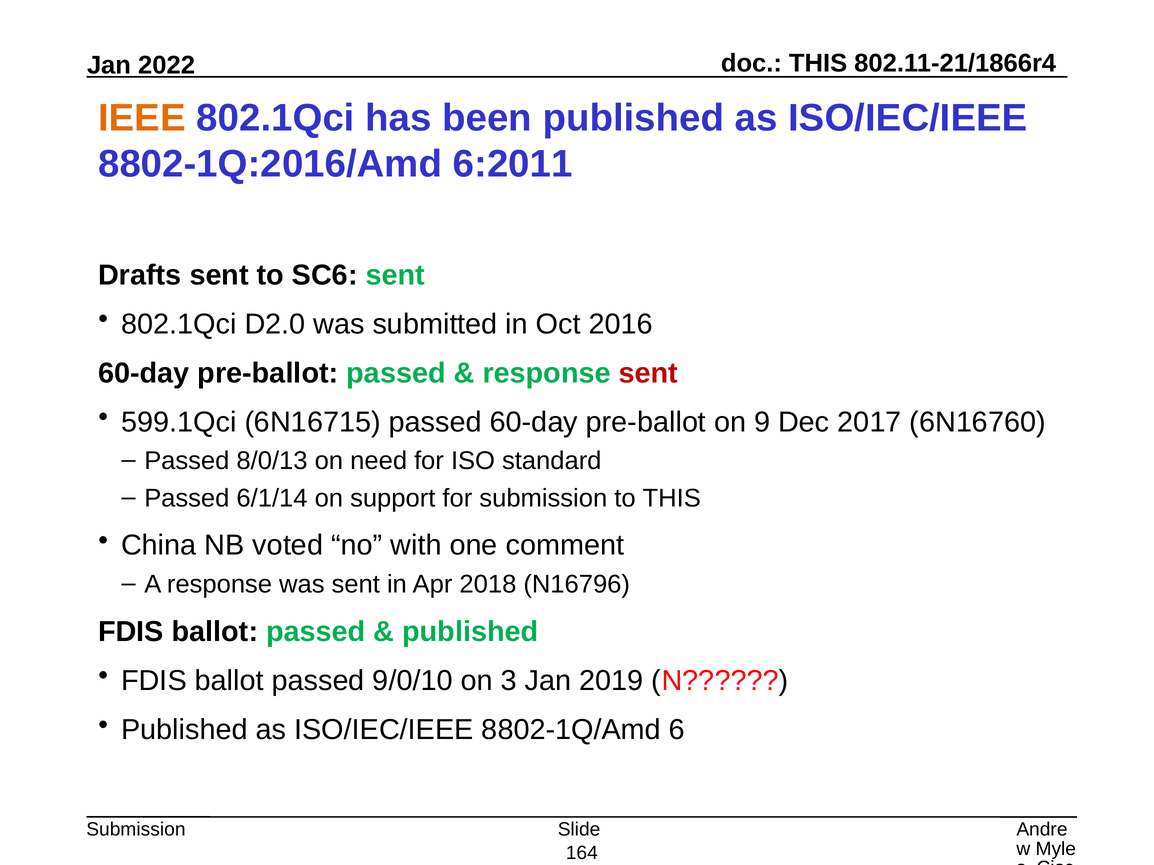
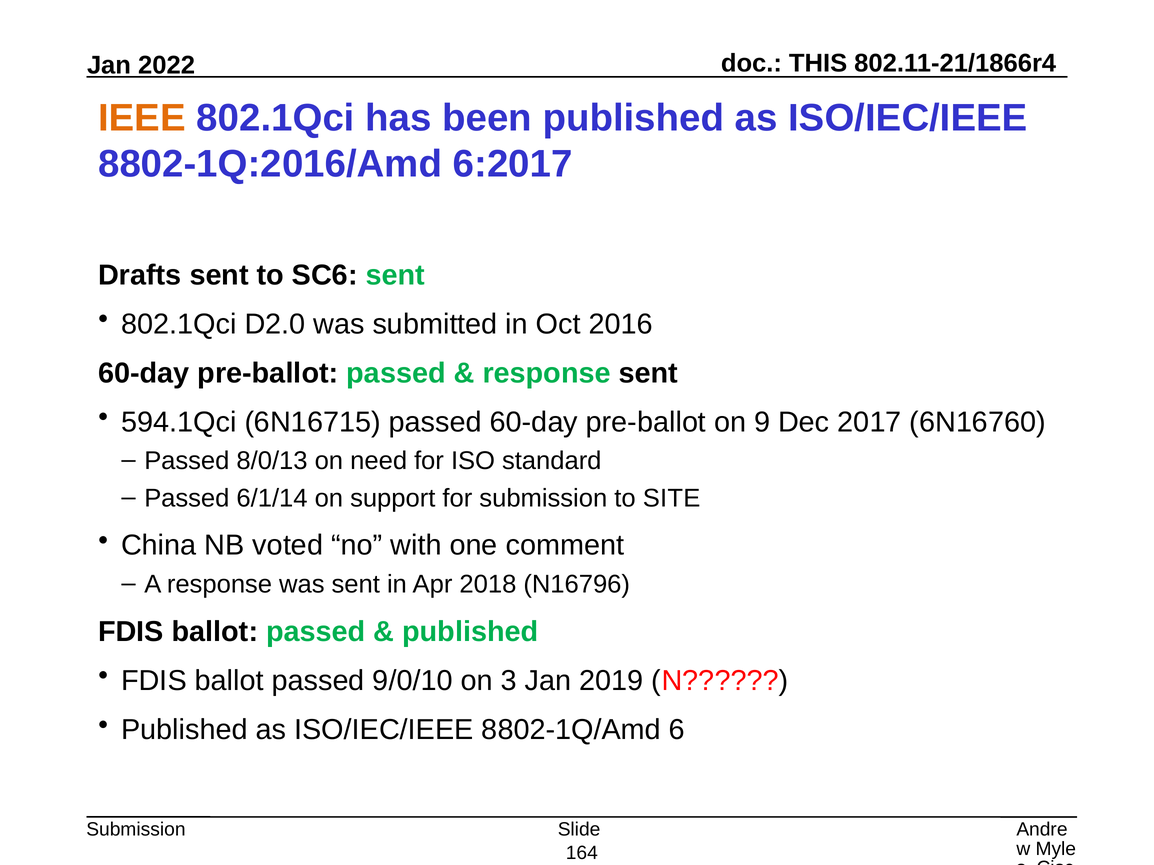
6:2011: 6:2011 -> 6:2017
sent at (648, 373) colour: red -> black
599.1Qci: 599.1Qci -> 594.1Qci
to THIS: THIS -> SITE
